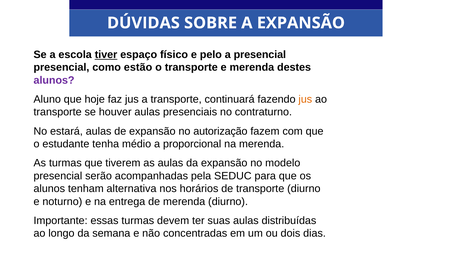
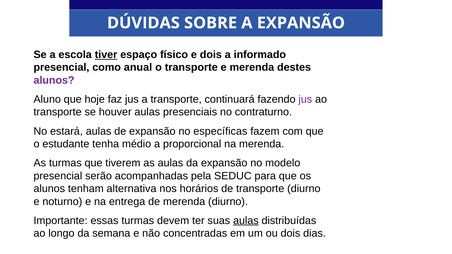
e pelo: pelo -> dois
a presencial: presencial -> informado
estão: estão -> anual
jus at (305, 99) colour: orange -> purple
autorização: autorização -> específicas
aulas at (246, 221) underline: none -> present
